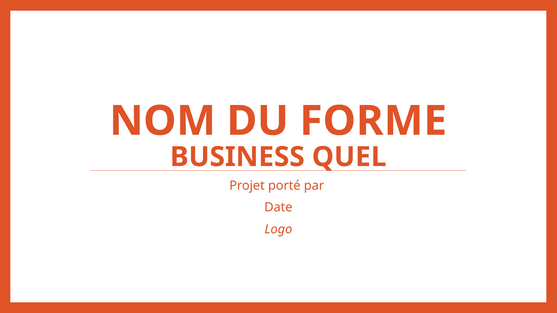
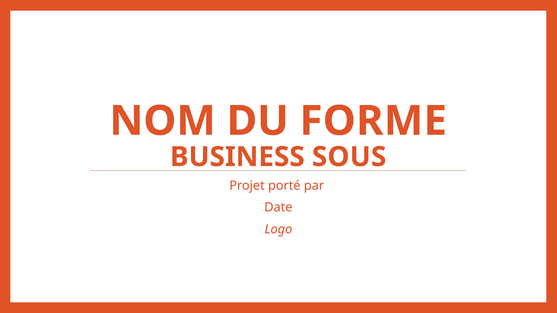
QUEL: QUEL -> SOUS
